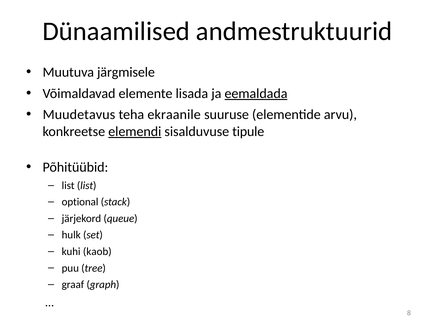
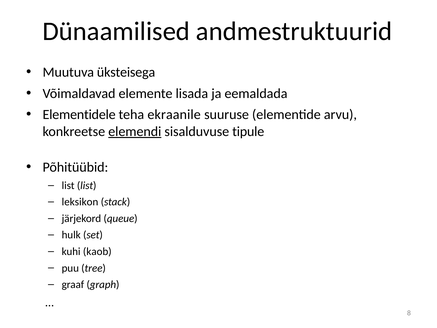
järgmisele: järgmisele -> üksteisega
eemaldada underline: present -> none
Muudetavus: Muudetavus -> Elementidele
optional: optional -> leksikon
